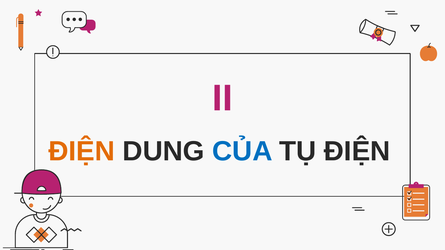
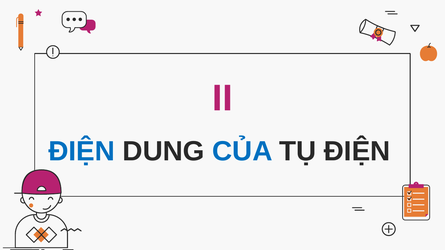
ĐIỆN at (82, 151) colour: orange -> blue
